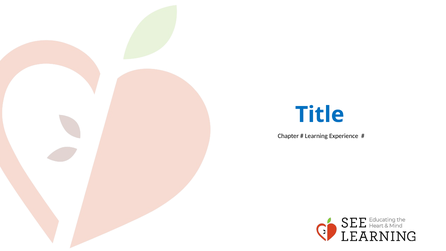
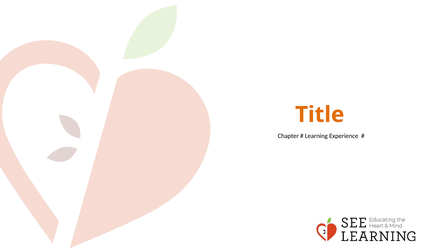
Title colour: blue -> orange
